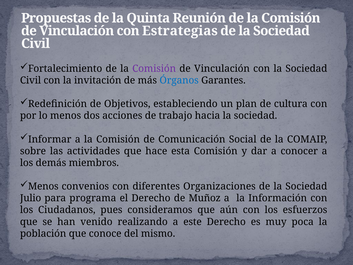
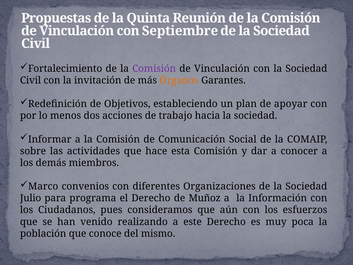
Estrategias: Estrategias -> Septiembre
Órganos colour: blue -> orange
cultura: cultura -> apoyar
Menos at (43, 186): Menos -> Marco
